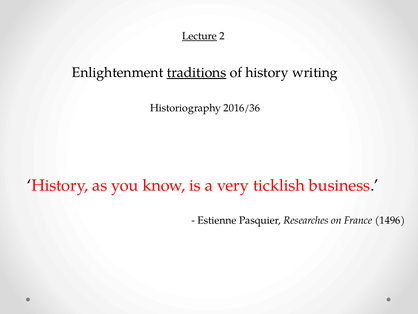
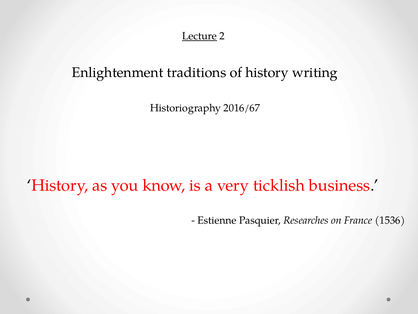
traditions underline: present -> none
2016/36: 2016/36 -> 2016/67
1496: 1496 -> 1536
